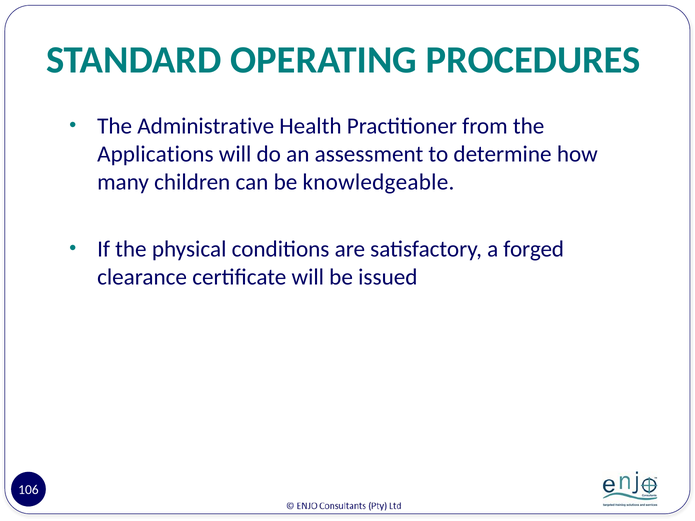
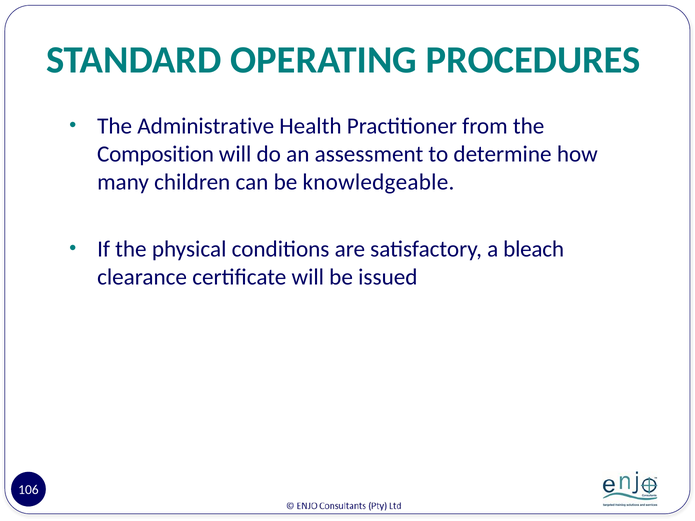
Applications: Applications -> Composition
forged: forged -> bleach
